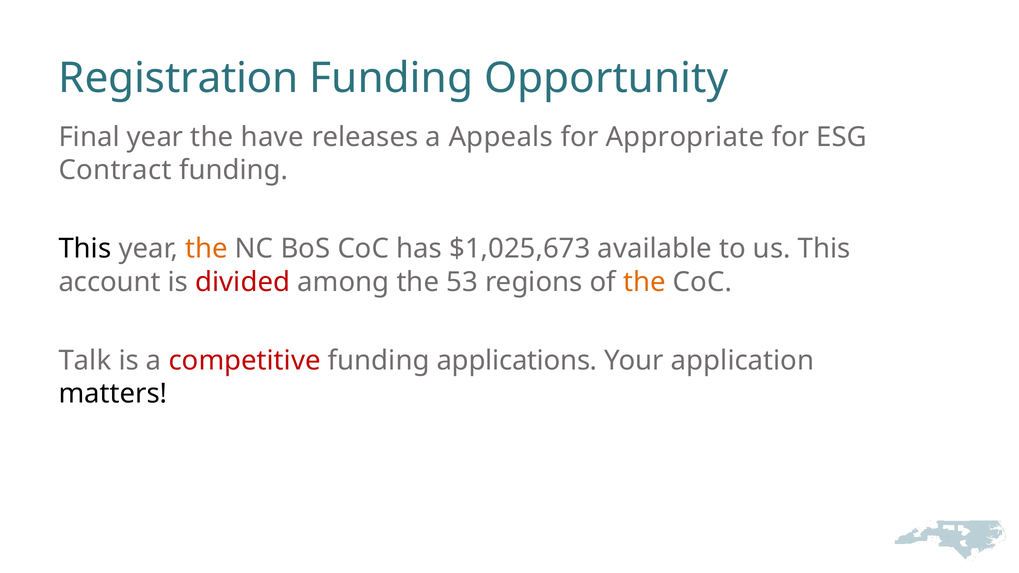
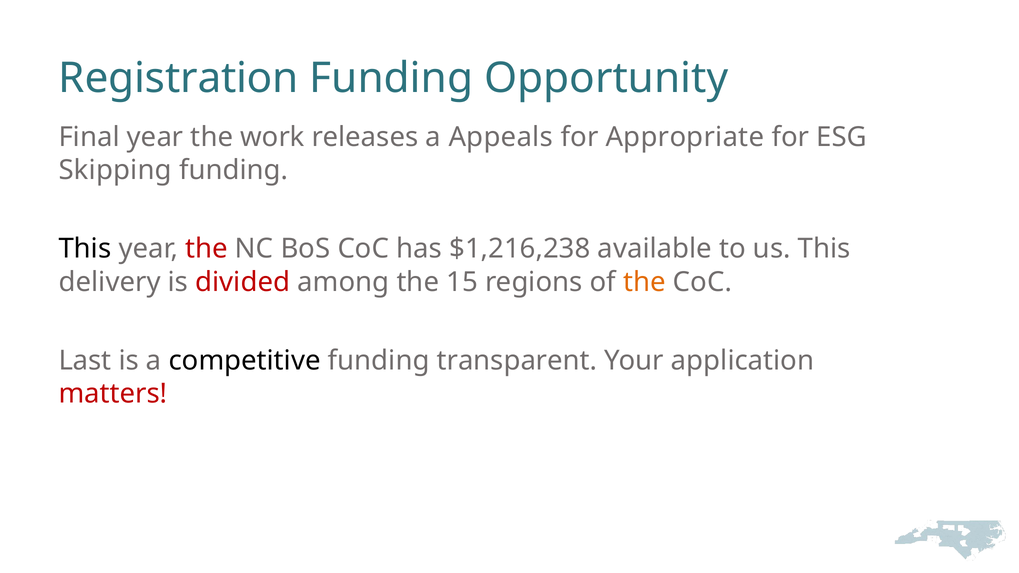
have: have -> work
Contract: Contract -> Skipping
the at (206, 249) colour: orange -> red
$1,025,673: $1,025,673 -> $1,216,238
account: account -> delivery
53: 53 -> 15
Talk: Talk -> Last
competitive colour: red -> black
applications: applications -> transparent
matters colour: black -> red
